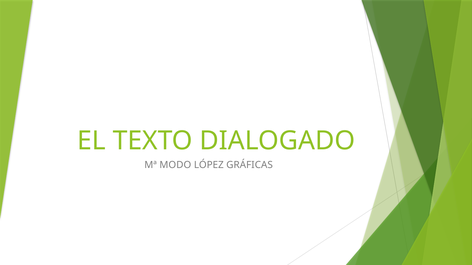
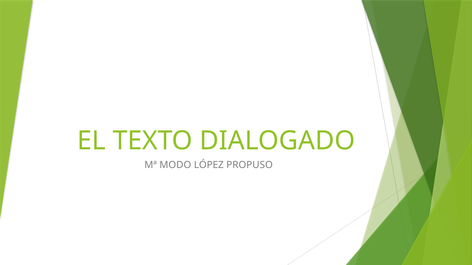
GRÁFICAS: GRÁFICAS -> PROPUSO
